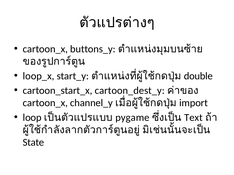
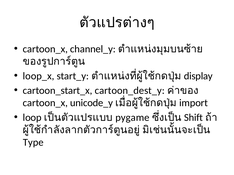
buttons_y: buttons_y -> channel_y
double: double -> display
channel_y: channel_y -> unicode_y
Text: Text -> Shift
State: State -> Type
